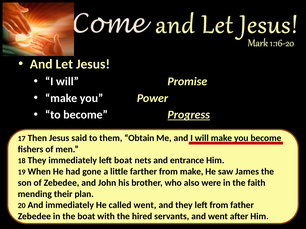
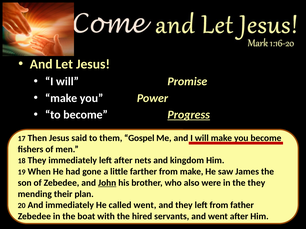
Obtain: Obtain -> Gospel
left boat: boat -> after
entrance: entrance -> kingdom
John underline: none -> present
the faith: faith -> they
